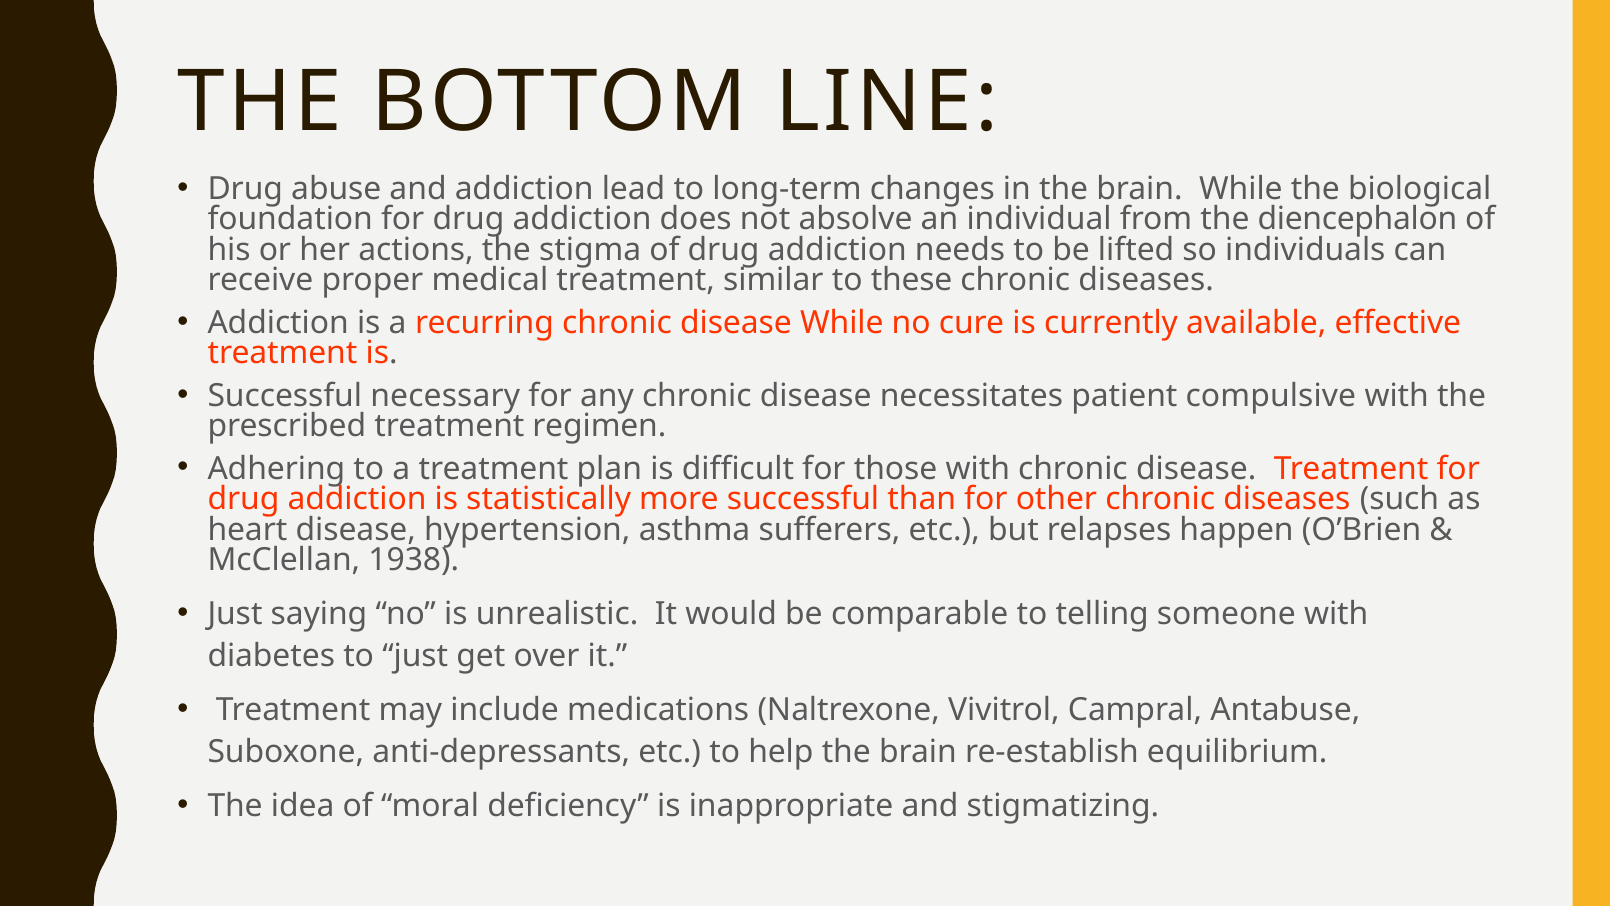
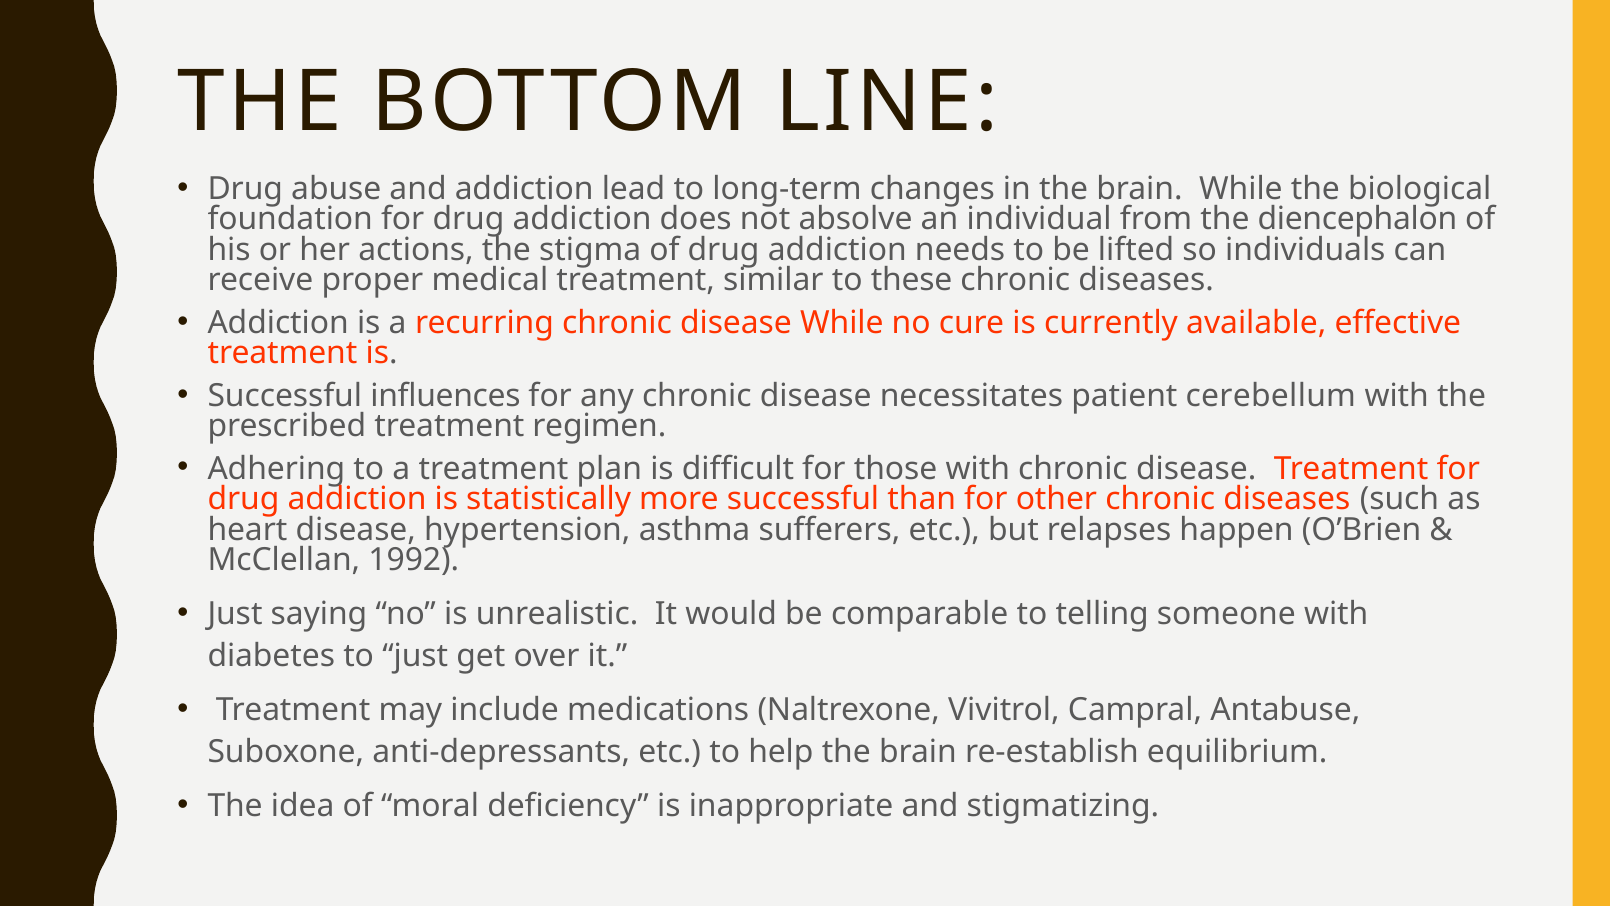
necessary: necessary -> influences
compulsive: compulsive -> cerebellum
1938: 1938 -> 1992
